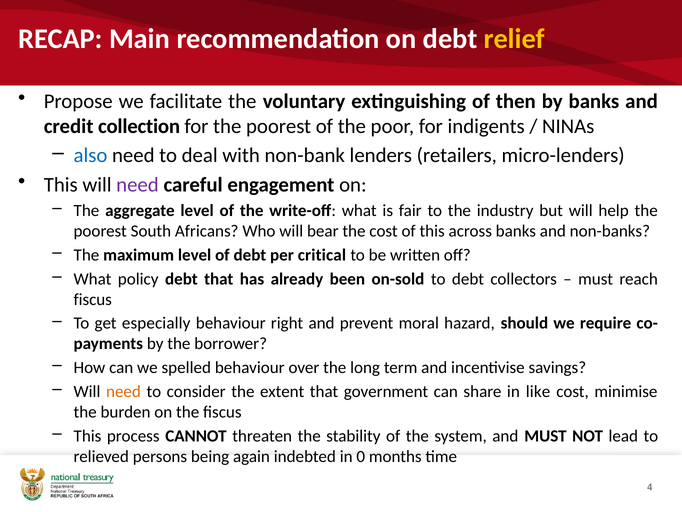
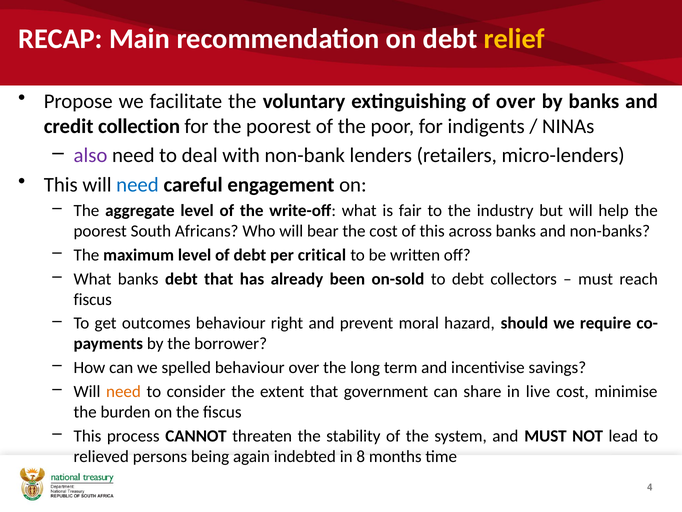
of then: then -> over
also colour: blue -> purple
need at (137, 185) colour: purple -> blue
What policy: policy -> banks
especially: especially -> outcomes
like: like -> live
0: 0 -> 8
